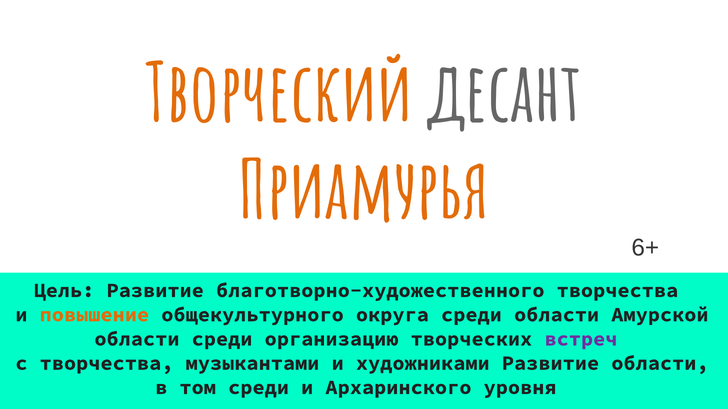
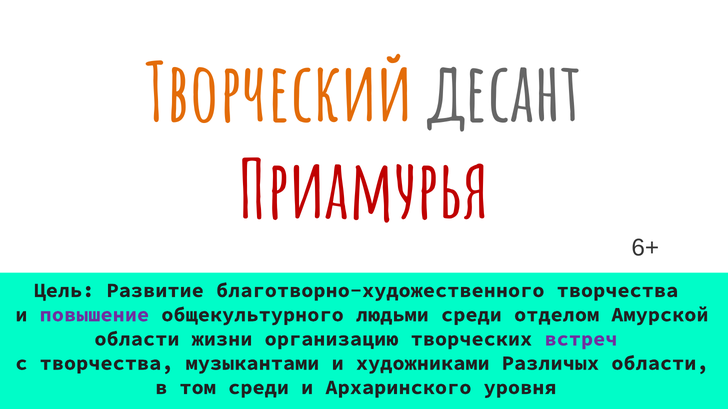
Приамурья colour: orange -> red
повышение colour: orange -> purple
округа: округа -> людьми
среди области: области -> отделом
области среди: среди -> жизни
художниками Развитие: Развитие -> Различых
